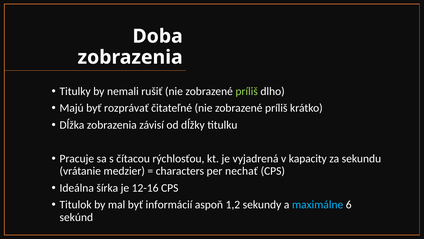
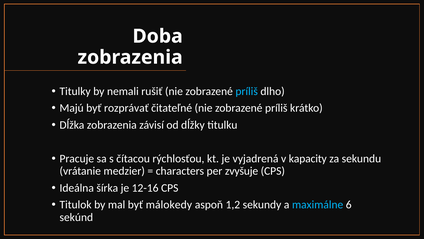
príliš at (247, 91) colour: light green -> light blue
nechať: nechať -> zvyšuje
informácií: informácií -> málokedy
